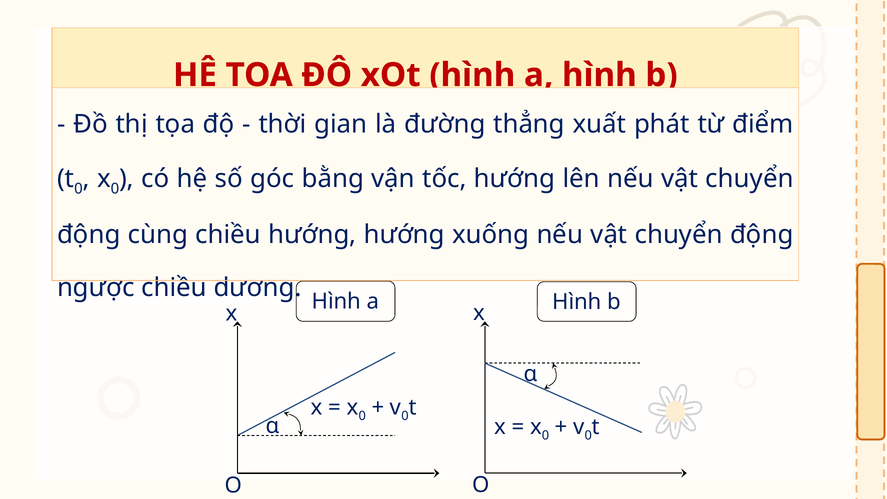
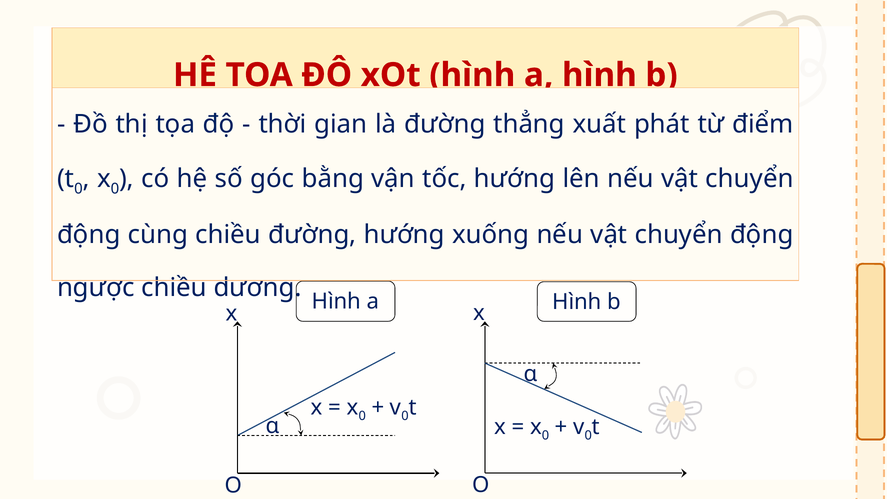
chiều hướng: hướng -> đường
